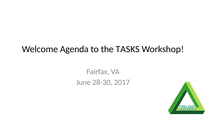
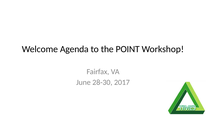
TASKS: TASKS -> POINT
